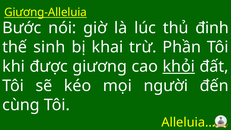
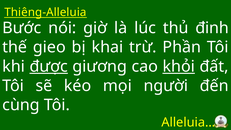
Giương-Alleluia: Giương-Alleluia -> Thiêng-Alleluia
sinh: sinh -> gieo
được underline: none -> present
